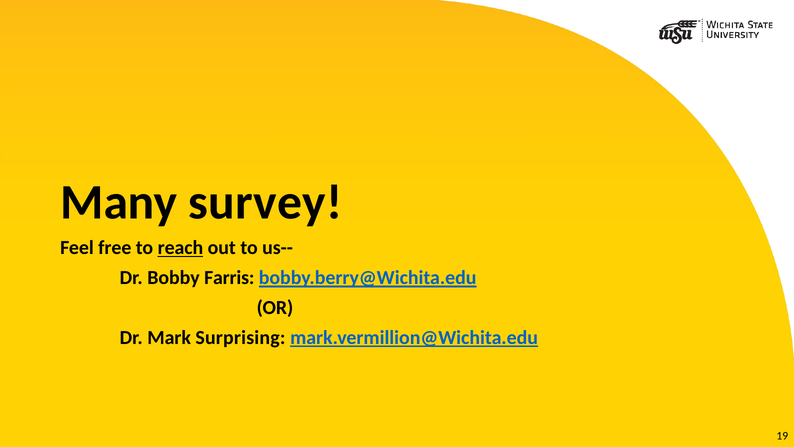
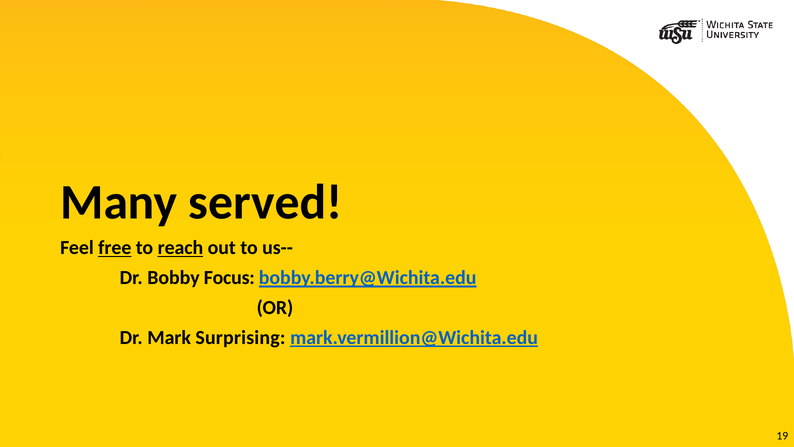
survey: survey -> served
free underline: none -> present
Farris: Farris -> Focus
